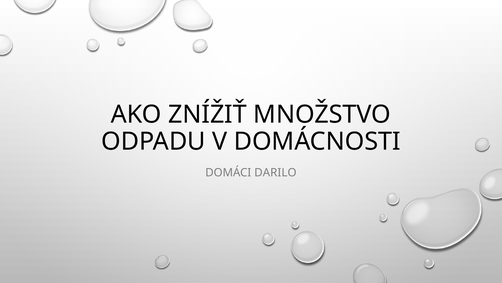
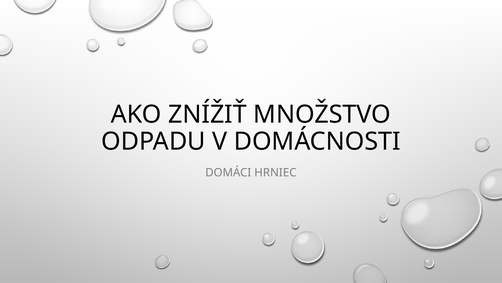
DARILO: DARILO -> HRNIEC
